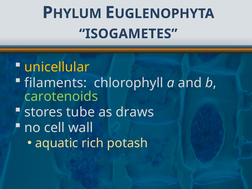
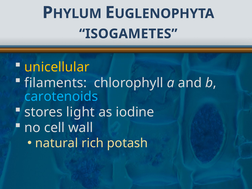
carotenoids colour: light green -> light blue
tube: tube -> light
draws: draws -> iodine
aquatic: aquatic -> natural
